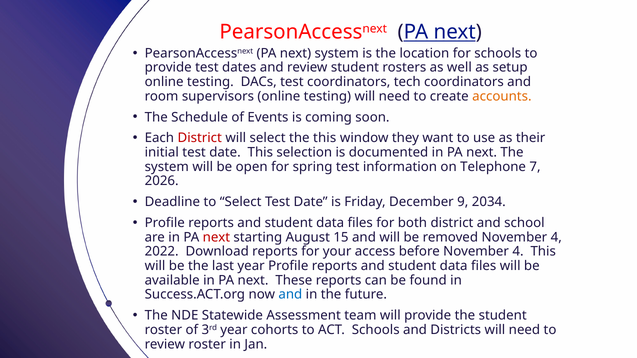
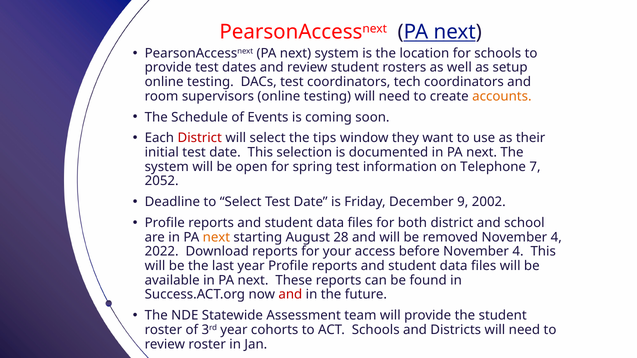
the this: this -> tips
2026: 2026 -> 2052
2034: 2034 -> 2002
next at (216, 237) colour: red -> orange
15: 15 -> 28
and at (290, 295) colour: blue -> red
